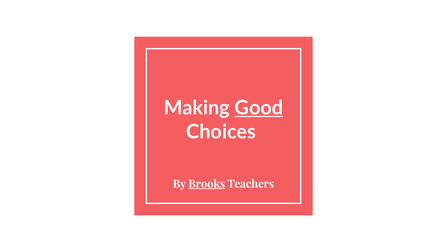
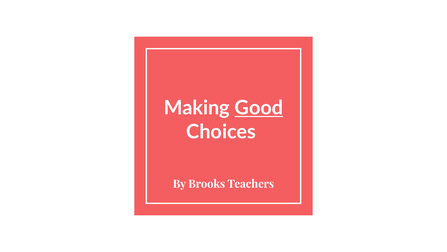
Brooks underline: present -> none
